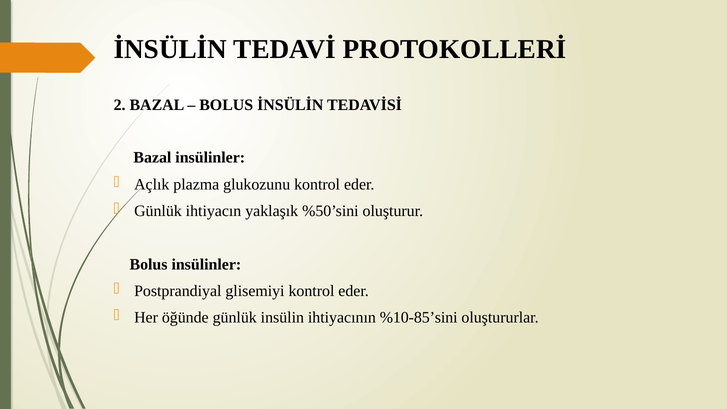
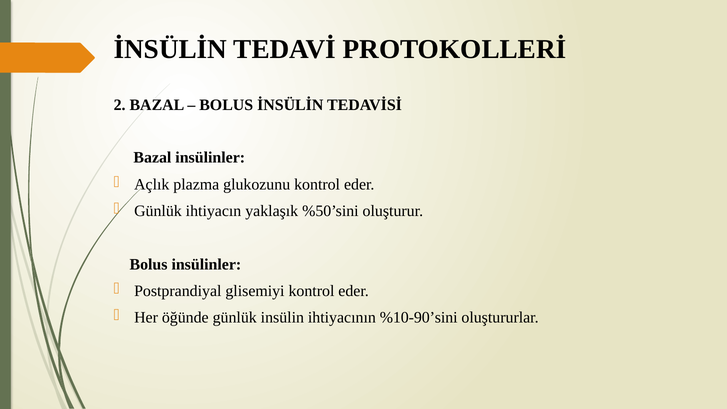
%10-85’sini: %10-85’sini -> %10-90’sini
